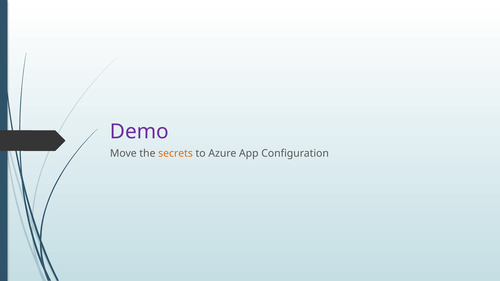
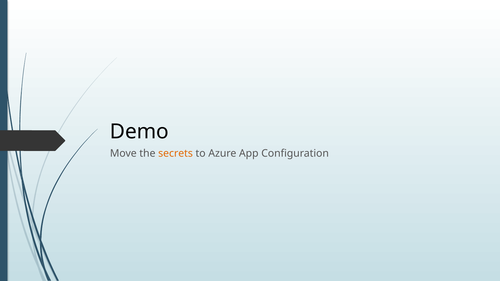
Demo colour: purple -> black
